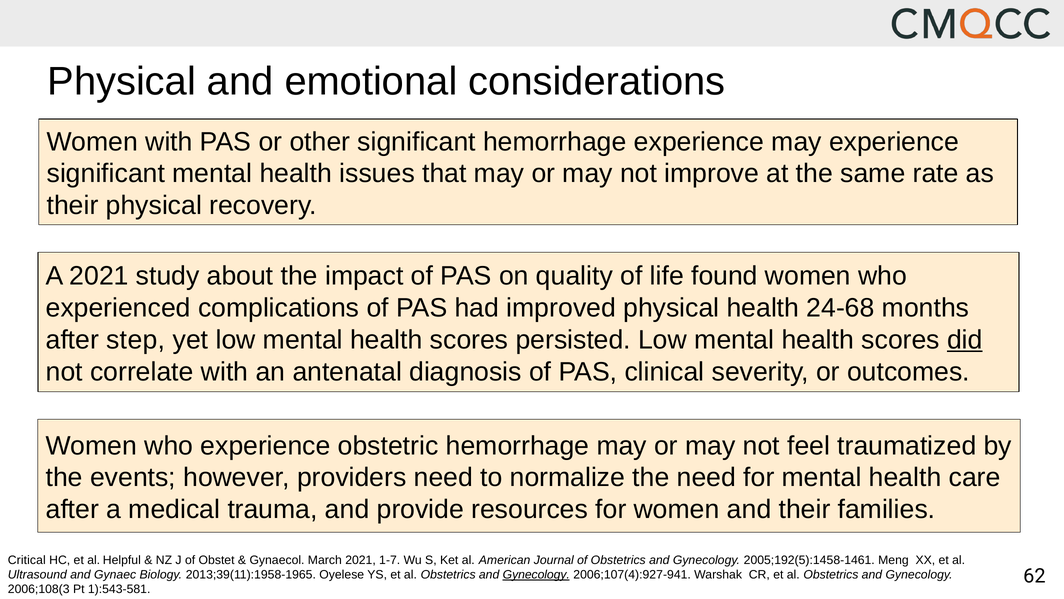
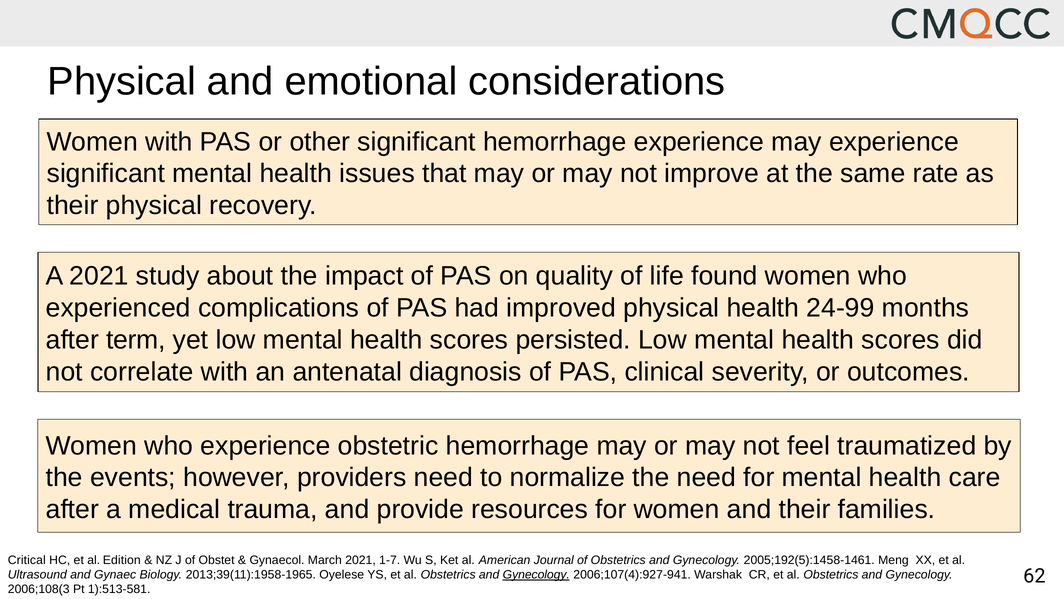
24-68: 24-68 -> 24-99
step: step -> term
did underline: present -> none
Helpful: Helpful -> Edition
1):543-581: 1):543-581 -> 1):513-581
